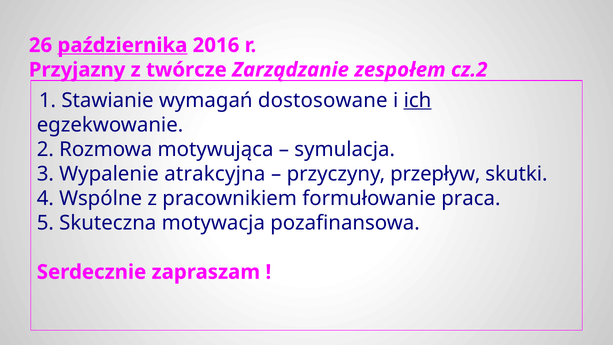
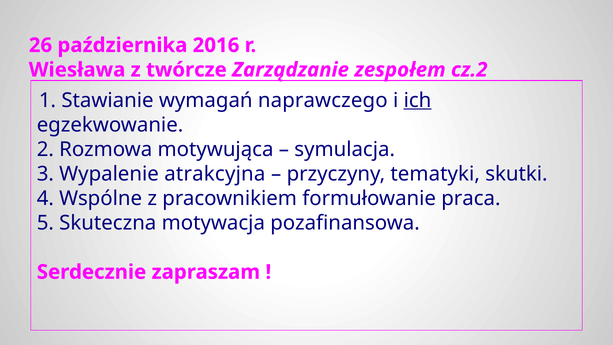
października underline: present -> none
Przyjazny: Przyjazny -> Wiesława
dostosowane: dostosowane -> naprawczego
przepływ: przepływ -> tematyki
